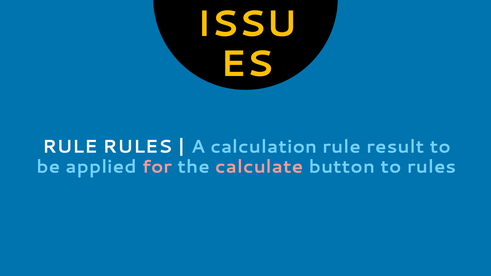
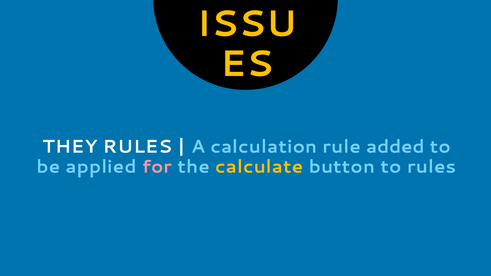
RULE at (70, 147): RULE -> THEY
result: result -> added
calculate colour: pink -> yellow
